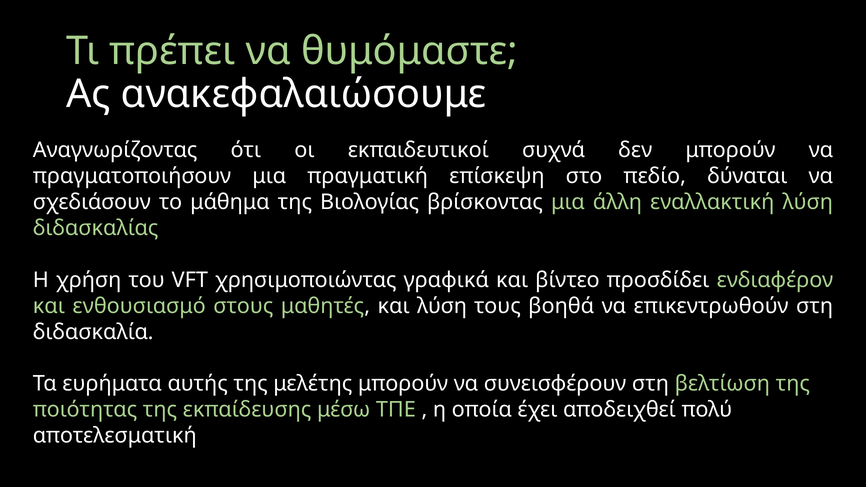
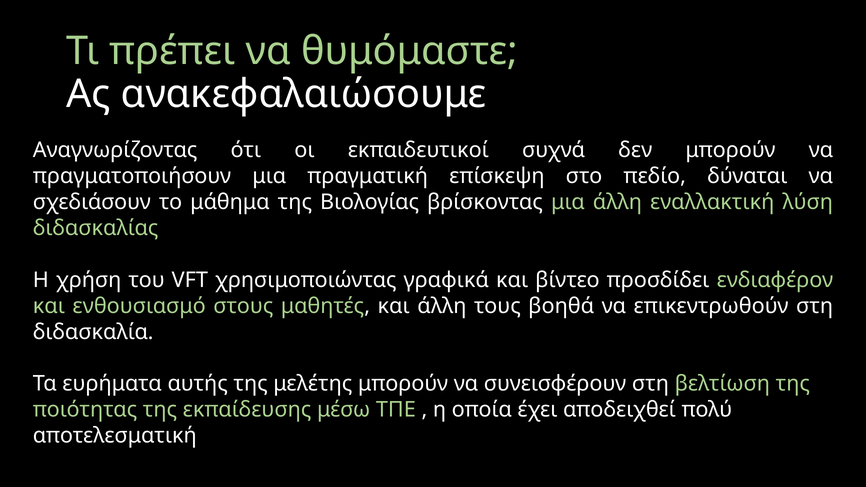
και λύση: λύση -> άλλη
